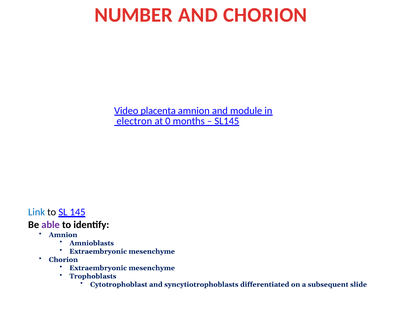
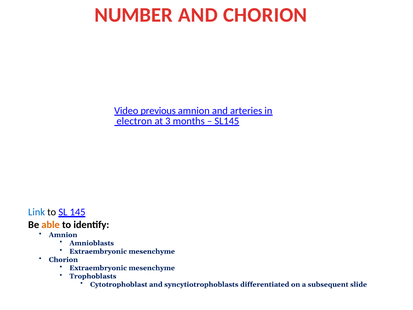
placenta: placenta -> previous
module: module -> arteries
0: 0 -> 3
able colour: purple -> orange
